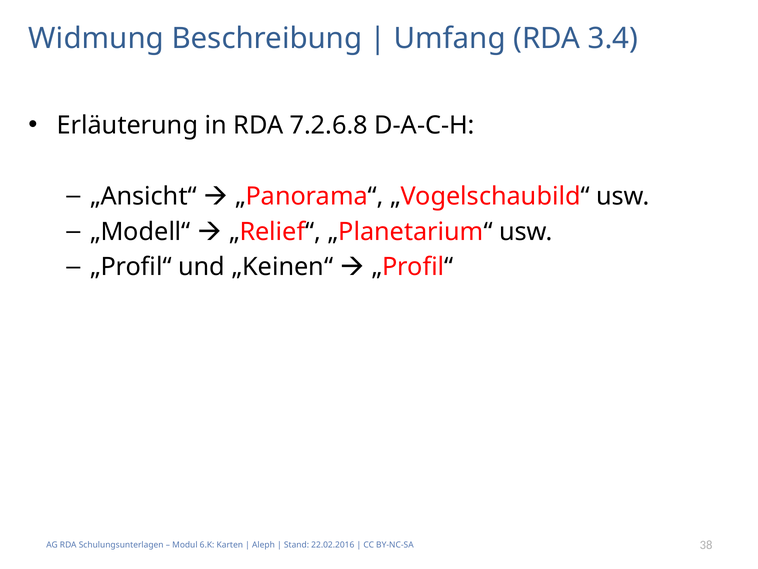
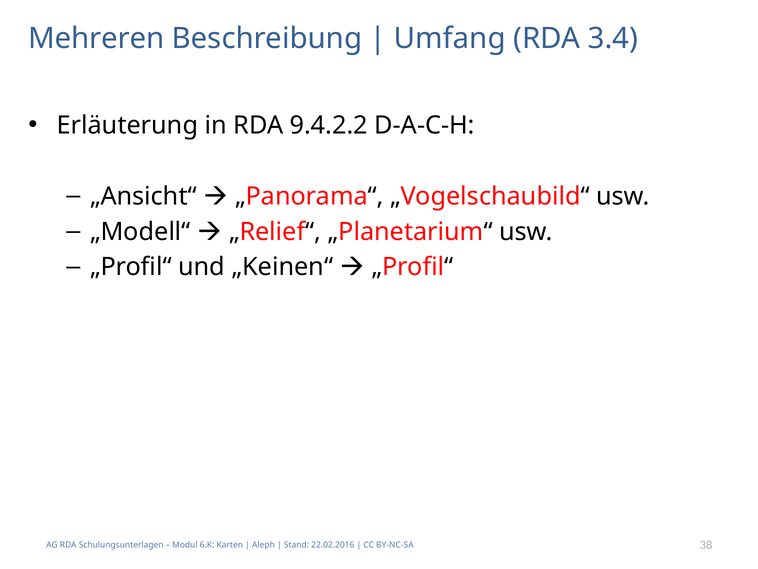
Widmung: Widmung -> Mehreren
7.2.6.8: 7.2.6.8 -> 9.4.2.2
